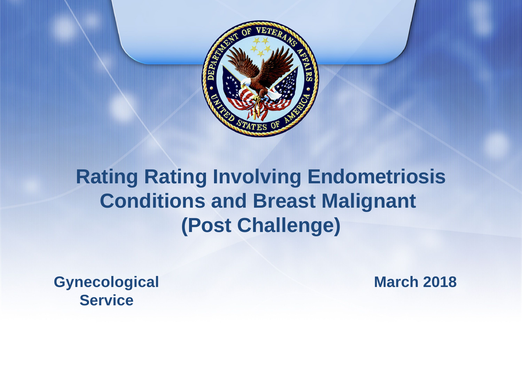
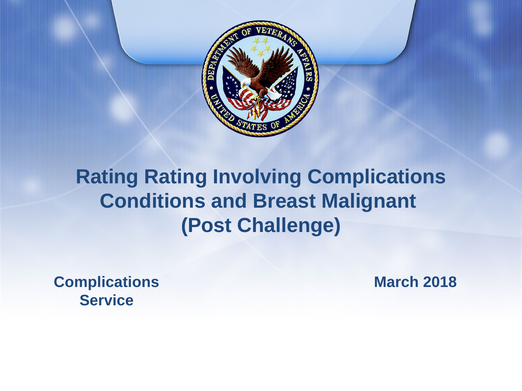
Involving Endometriosis: Endometriosis -> Complications
Gynecological at (106, 282): Gynecological -> Complications
